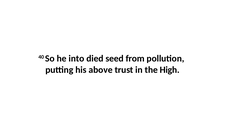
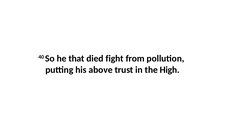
into: into -> that
seed: seed -> fight
